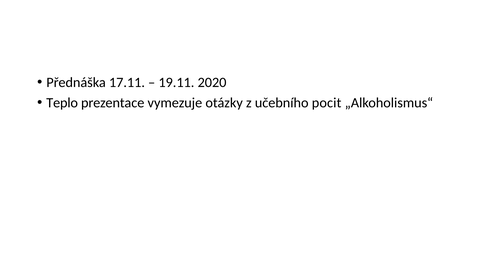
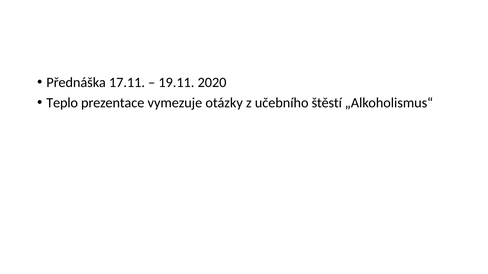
pocit: pocit -> štěstí
